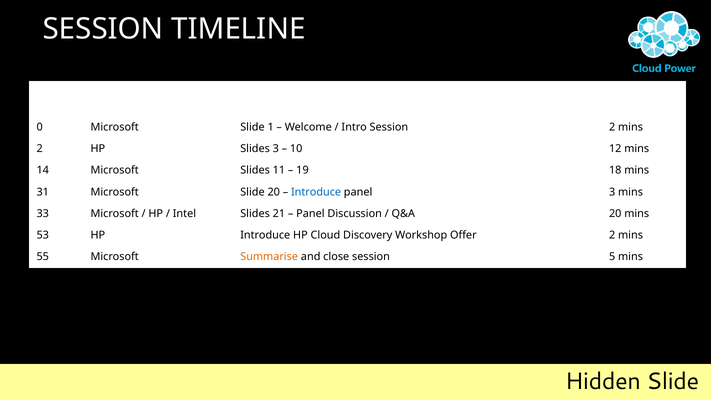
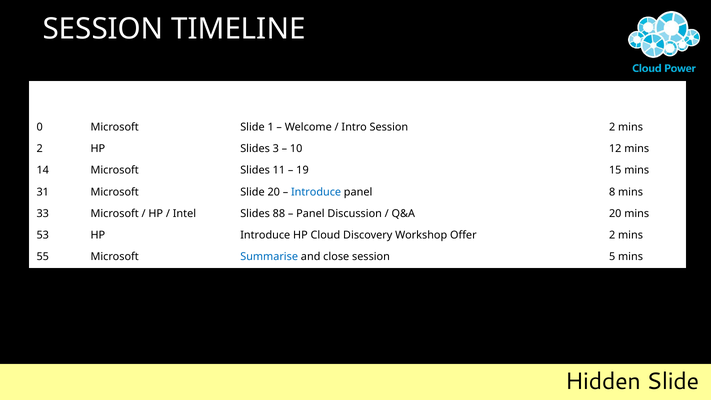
18: 18 -> 15
panel 3: 3 -> 8
21: 21 -> 88
Summarise colour: orange -> blue
